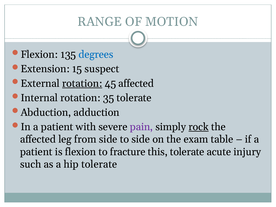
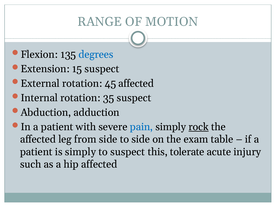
rotation at (82, 83) underline: present -> none
35 tolerate: tolerate -> suspect
pain colour: purple -> blue
is flexion: flexion -> simply
to fracture: fracture -> suspect
hip tolerate: tolerate -> affected
